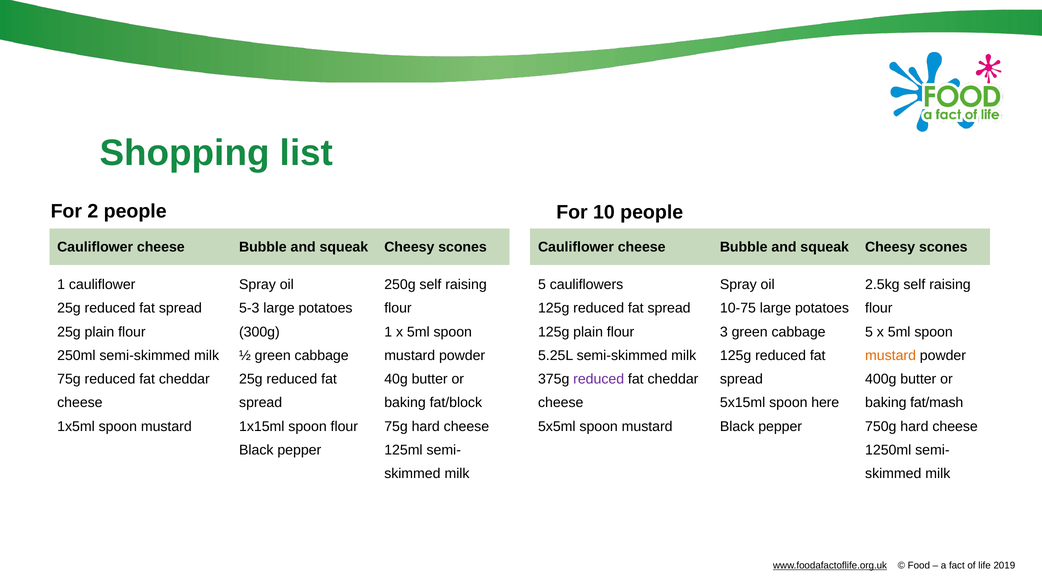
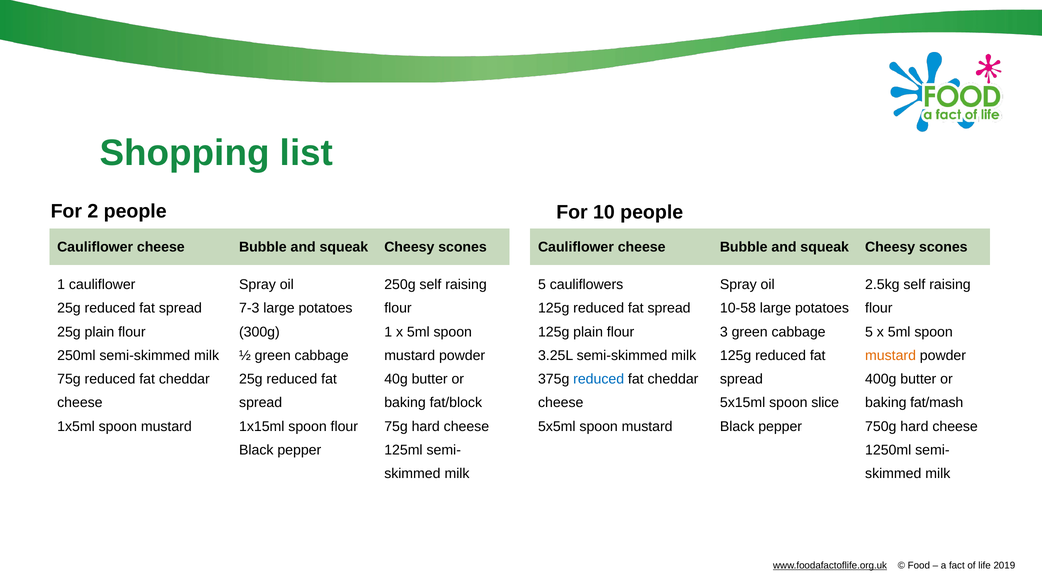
5-3: 5-3 -> 7-3
10-75: 10-75 -> 10-58
5.25L: 5.25L -> 3.25L
reduced at (599, 379) colour: purple -> blue
here: here -> slice
